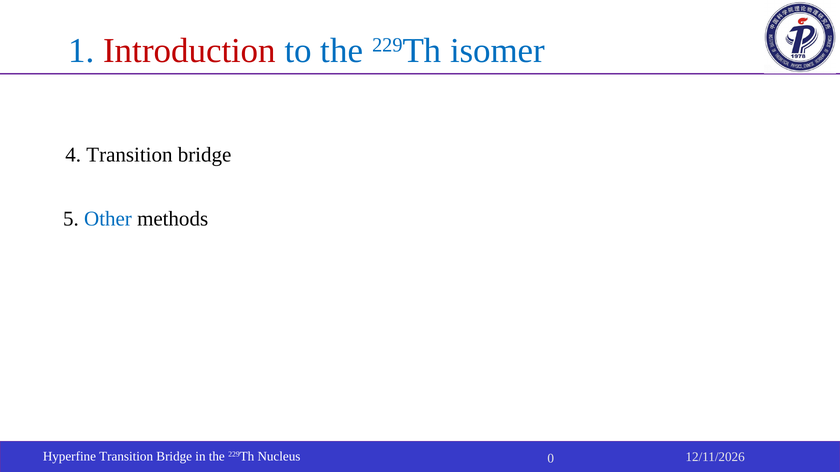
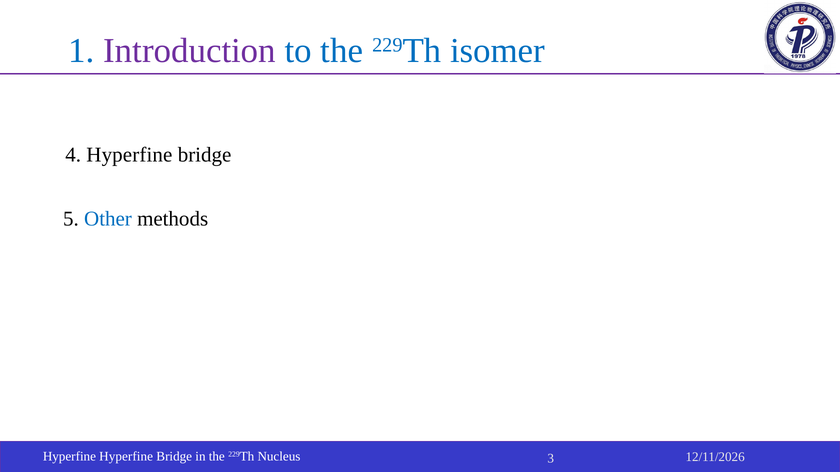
Introduction colour: red -> purple
4 Transition: Transition -> Hyperfine
Transition at (126, 457): Transition -> Hyperfine
0: 0 -> 3
